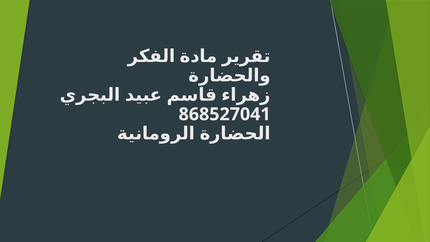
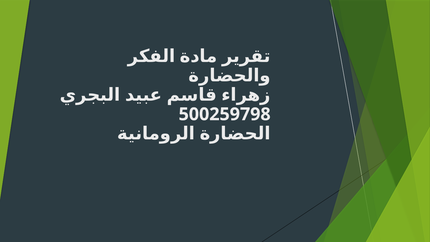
868527041: 868527041 -> 500259798
